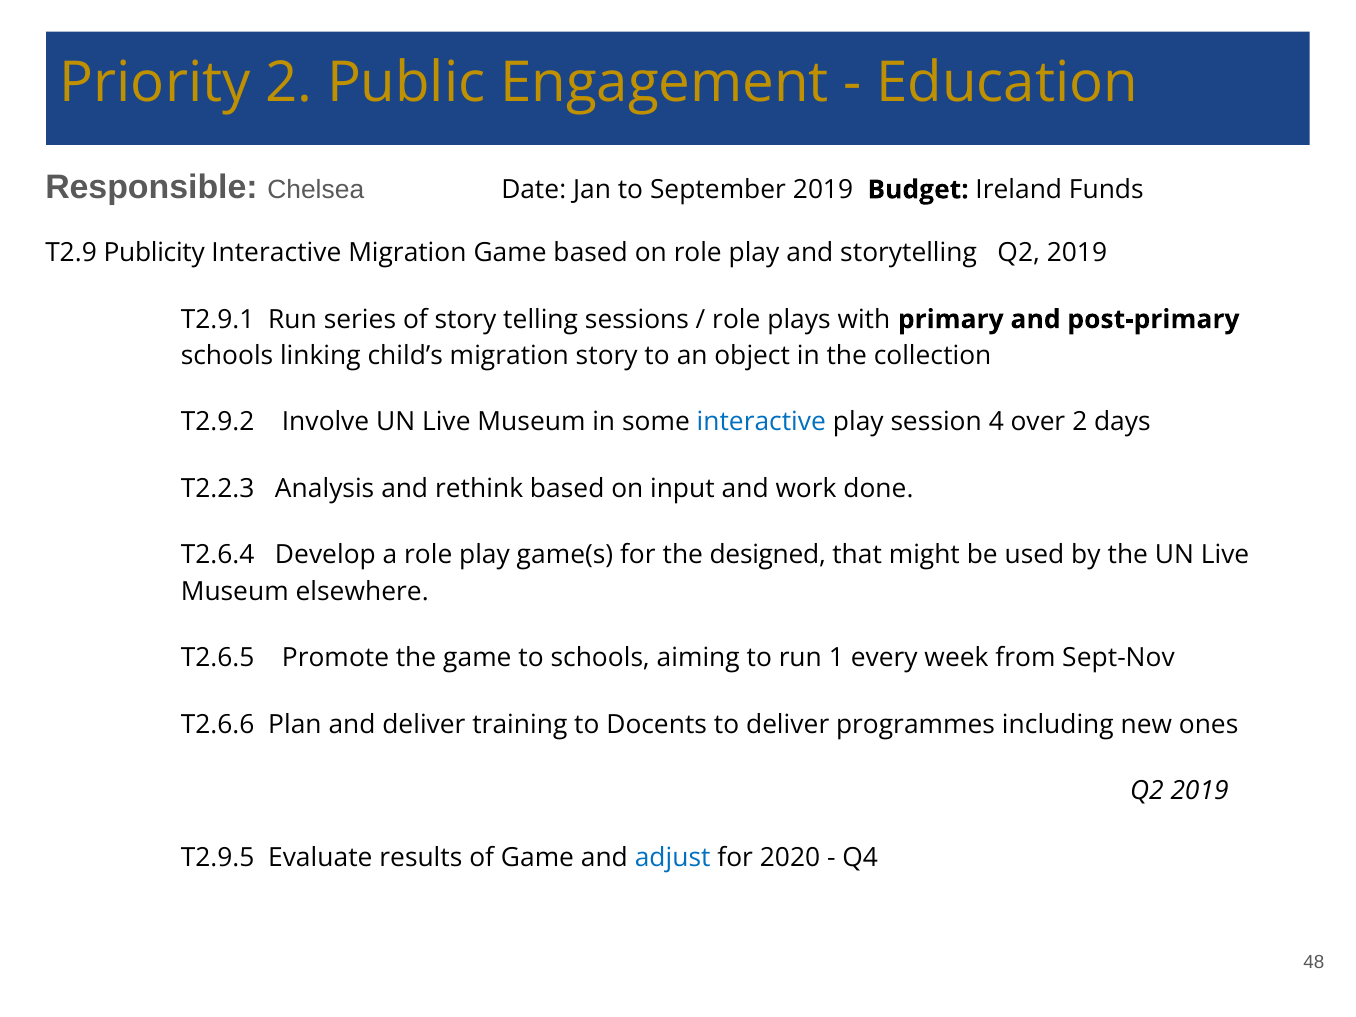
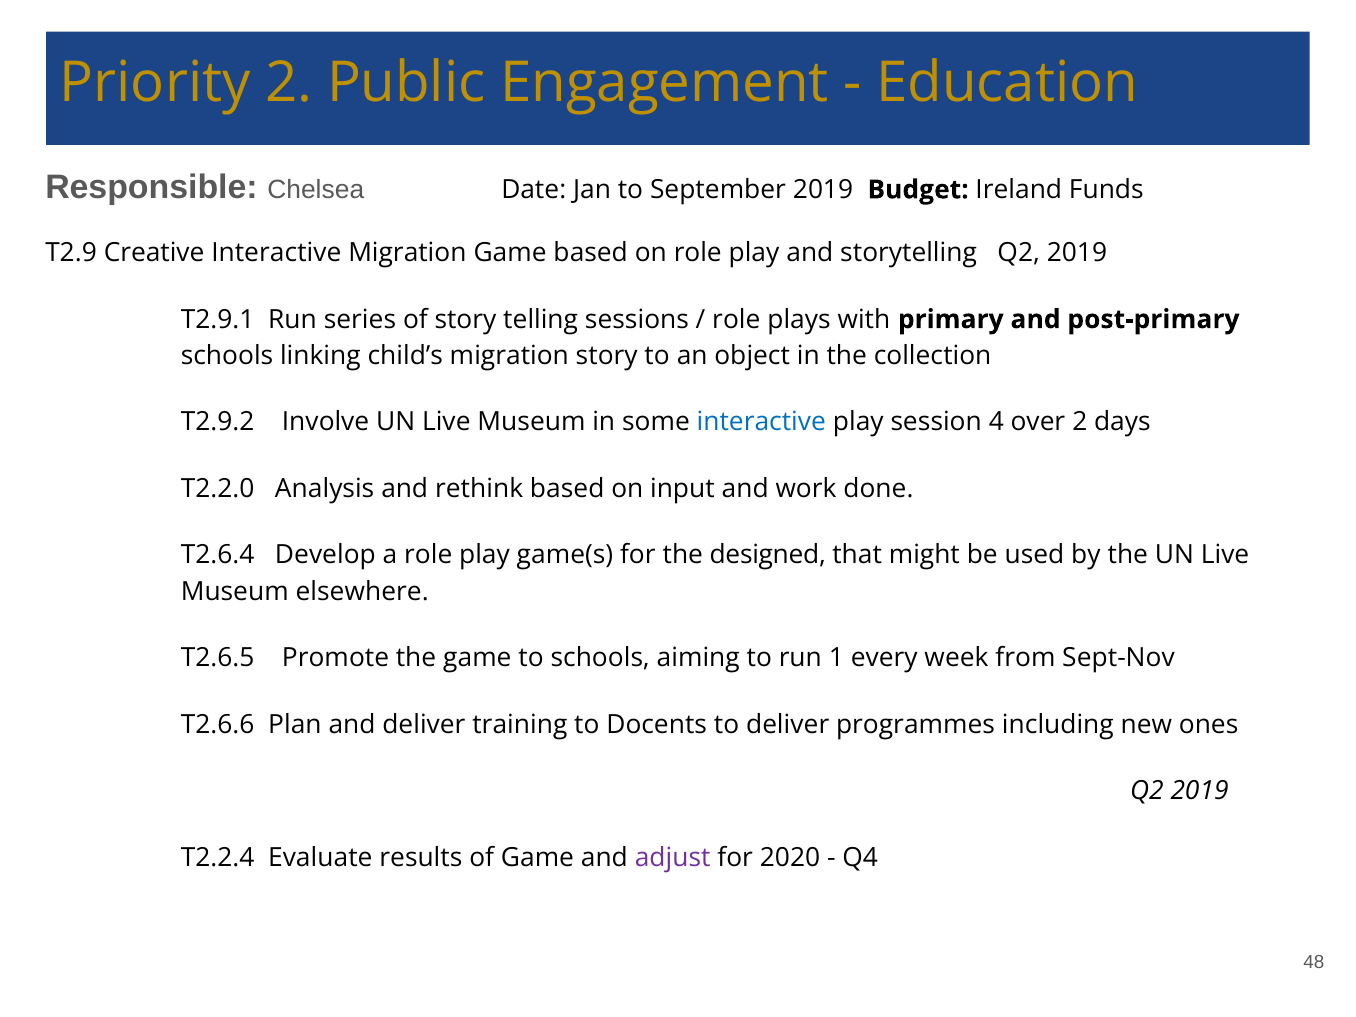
Publicity: Publicity -> Creative
T2.2.3: T2.2.3 -> T2.2.0
T2.9.5: T2.9.5 -> T2.2.4
adjust colour: blue -> purple
